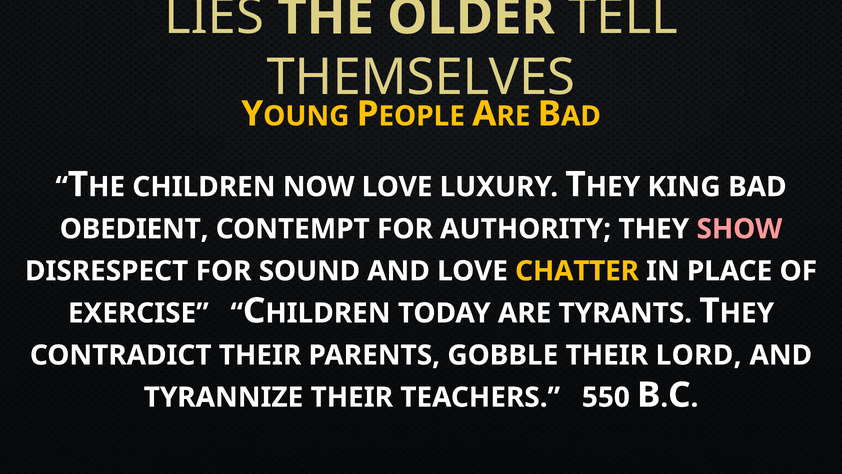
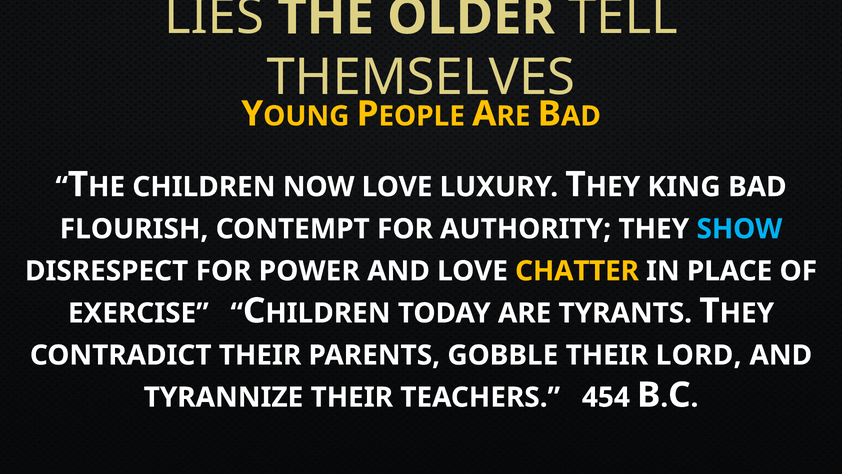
OBEDIENT: OBEDIENT -> FLOURISH
SHOW colour: pink -> light blue
SOUND: SOUND -> POWER
550: 550 -> 454
